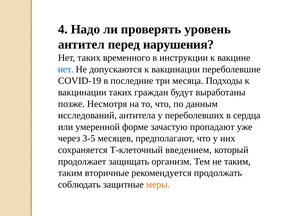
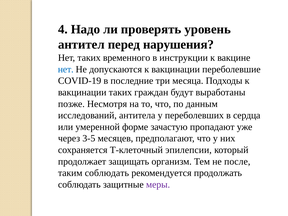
введением: введением -> эпилепсии
не таким: таким -> после
таким вторичные: вторичные -> соблюдать
меры colour: orange -> purple
